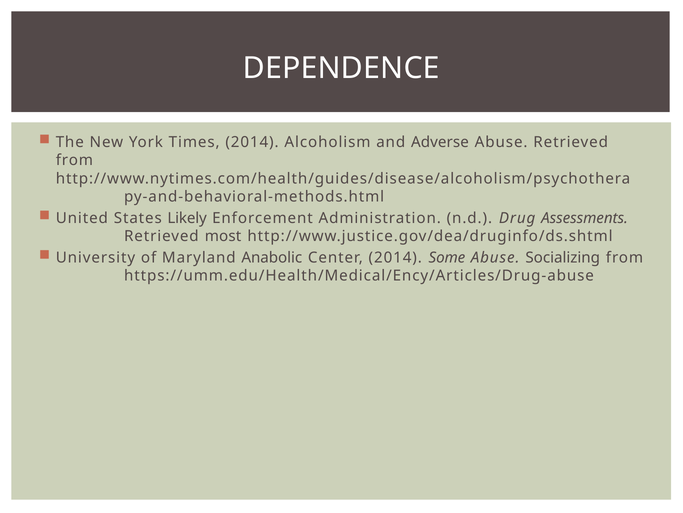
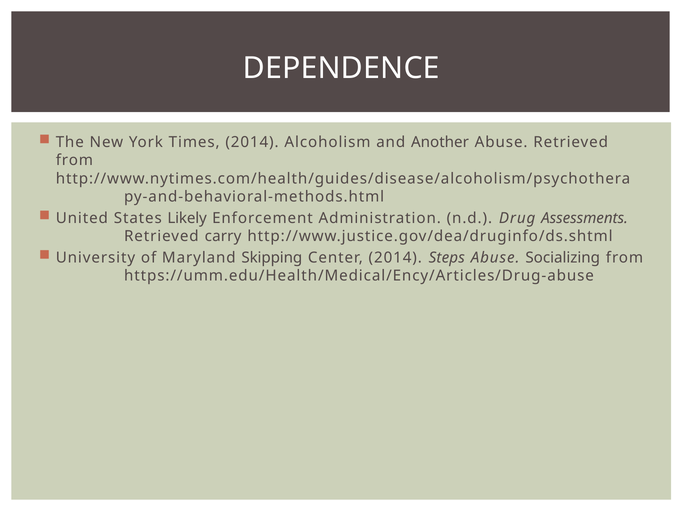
Adverse: Adverse -> Another
most: most -> carry
Anabolic: Anabolic -> Skipping
Some: Some -> Steps
